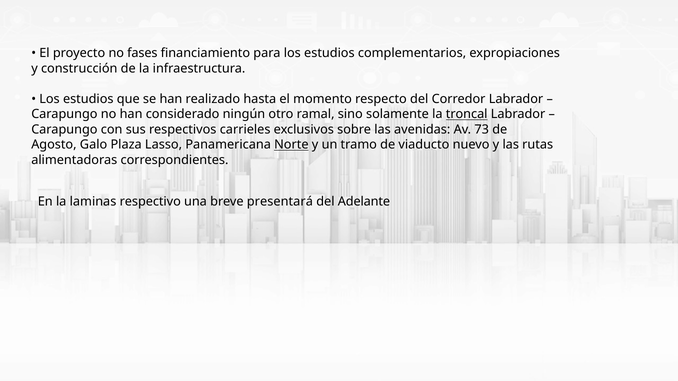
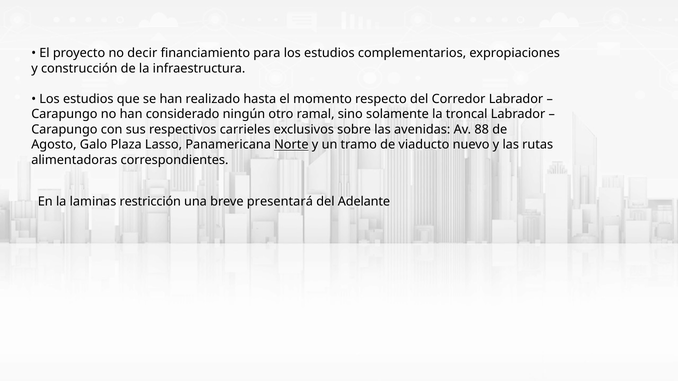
fases: fases -> decir
troncal underline: present -> none
73: 73 -> 88
respectivo: respectivo -> restricción
